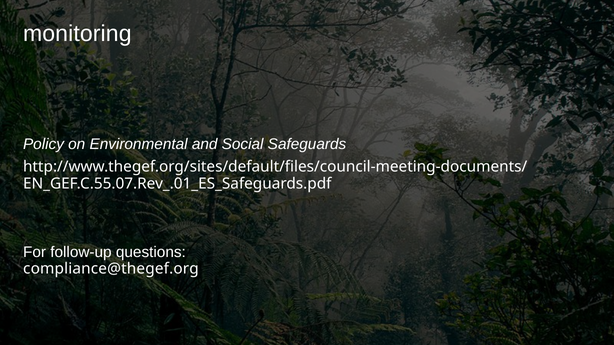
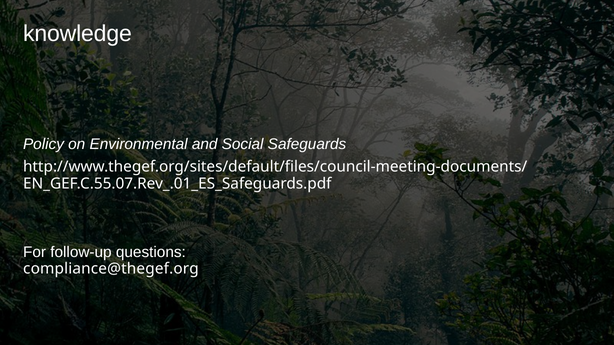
monitoring: monitoring -> knowledge
